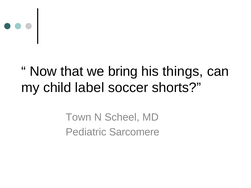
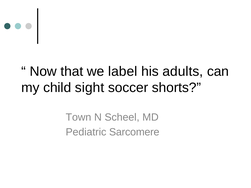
bring: bring -> label
things: things -> adults
label: label -> sight
